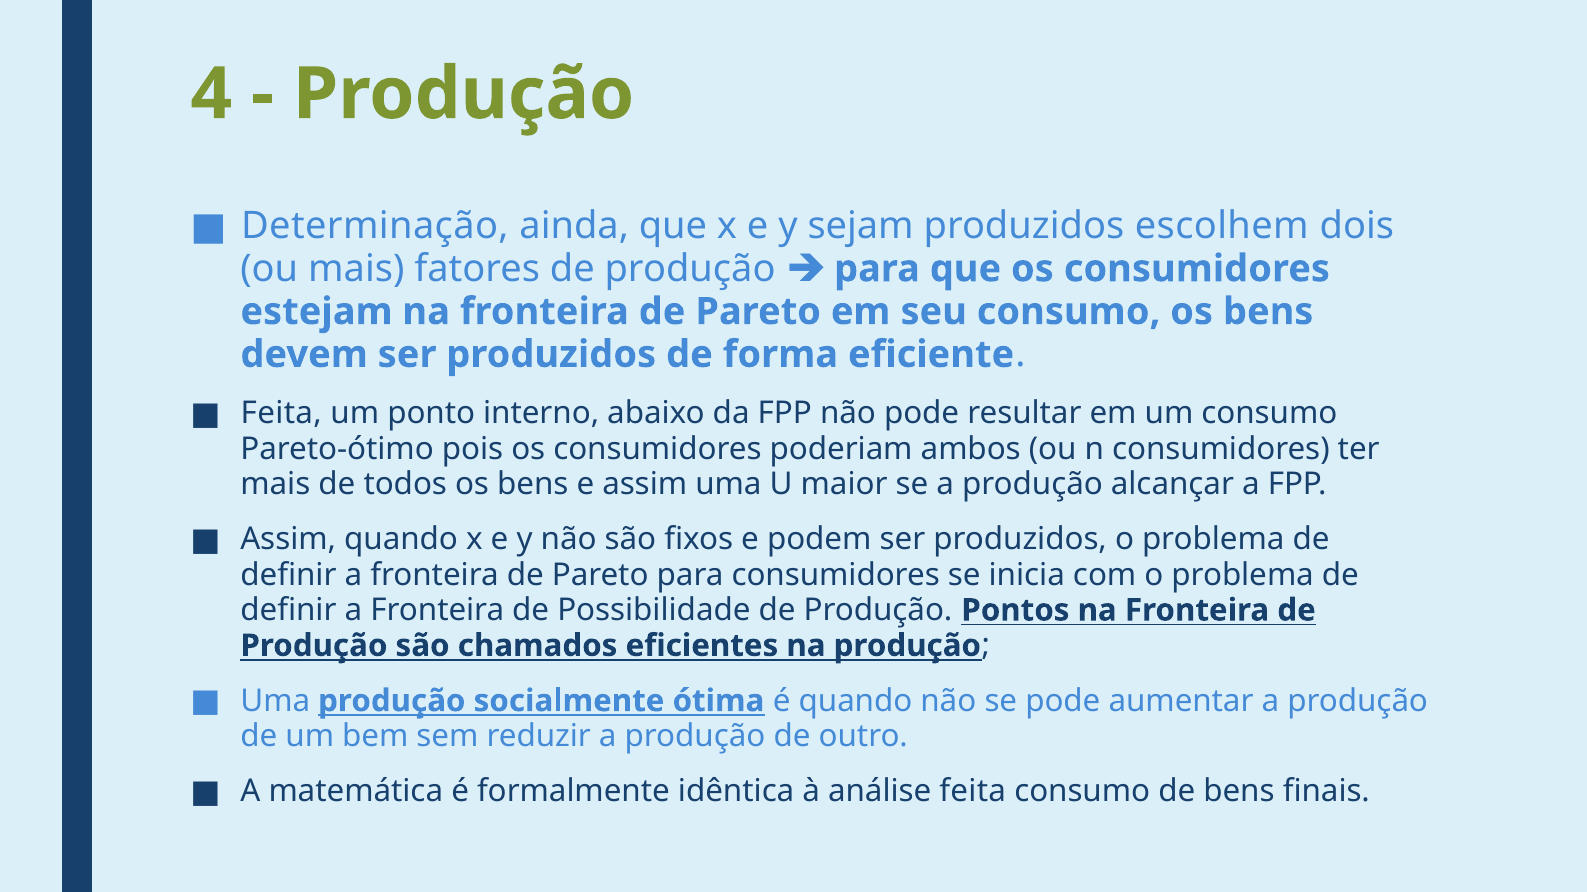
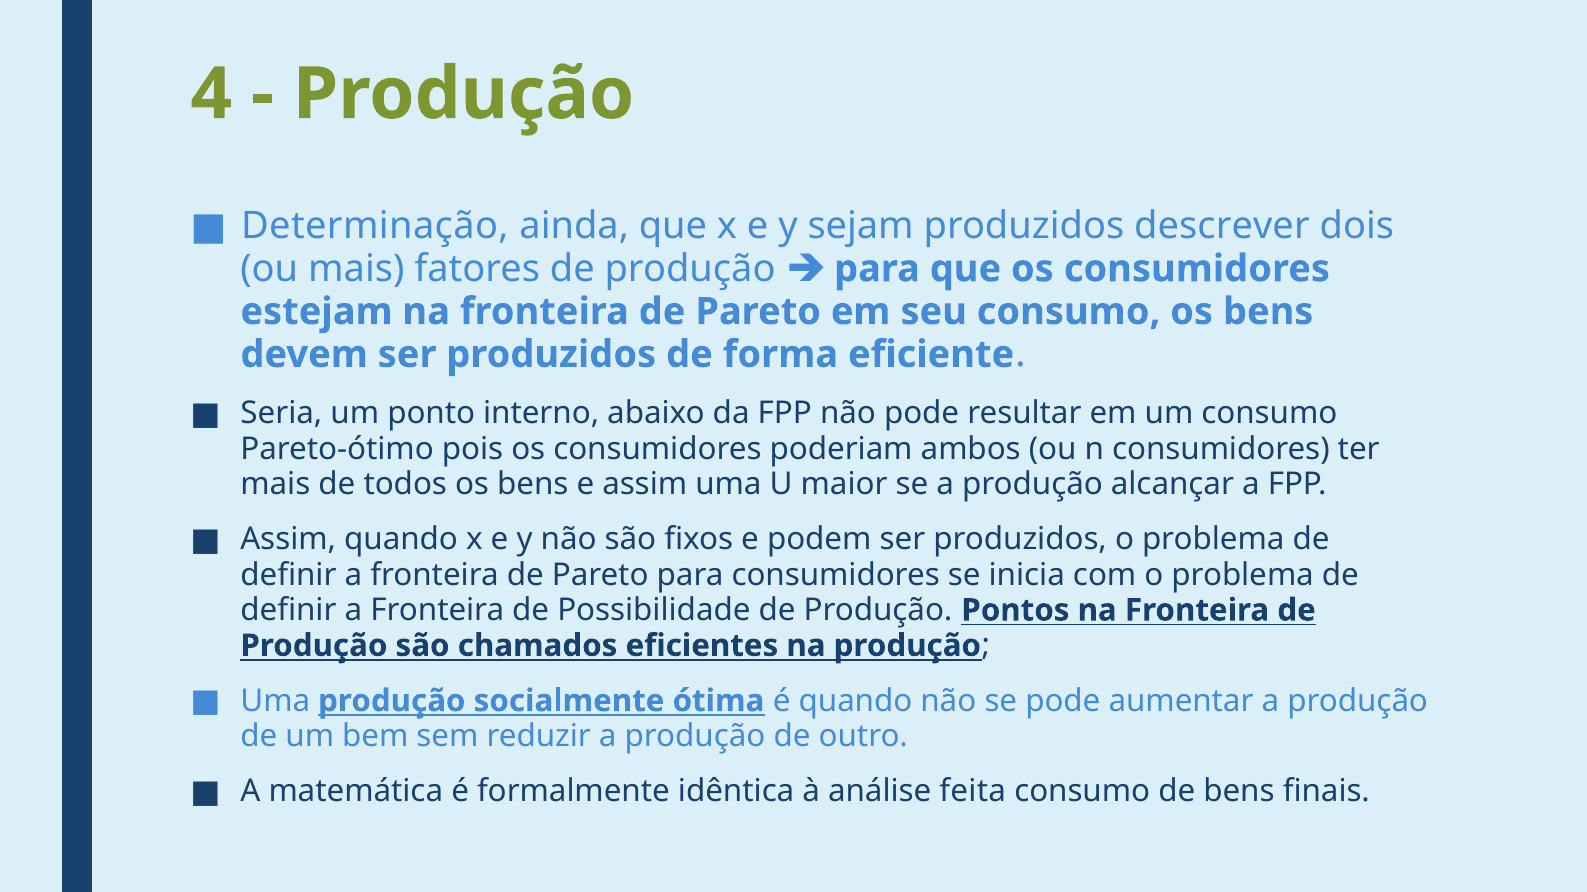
escolhem: escolhem -> descrever
Feita at (281, 414): Feita -> Seria
